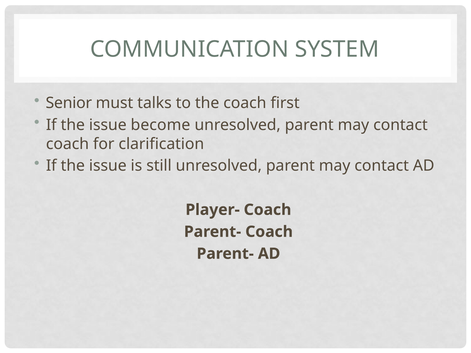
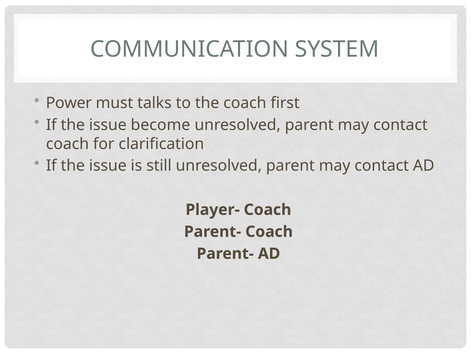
Senior: Senior -> Power
